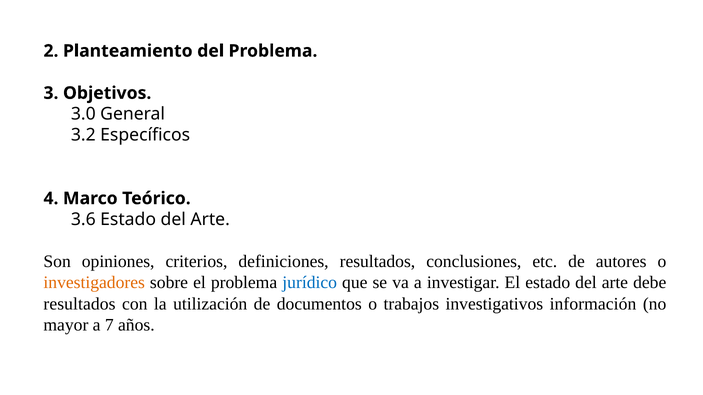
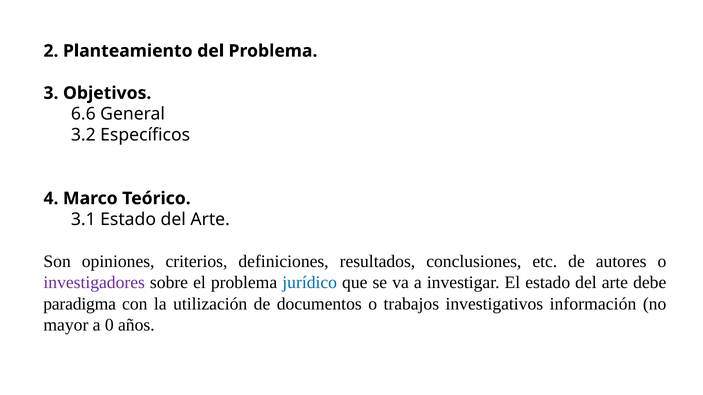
3.0: 3.0 -> 6.6
3.6: 3.6 -> 3.1
investigadores colour: orange -> purple
resultados at (79, 304): resultados -> paradigma
7: 7 -> 0
